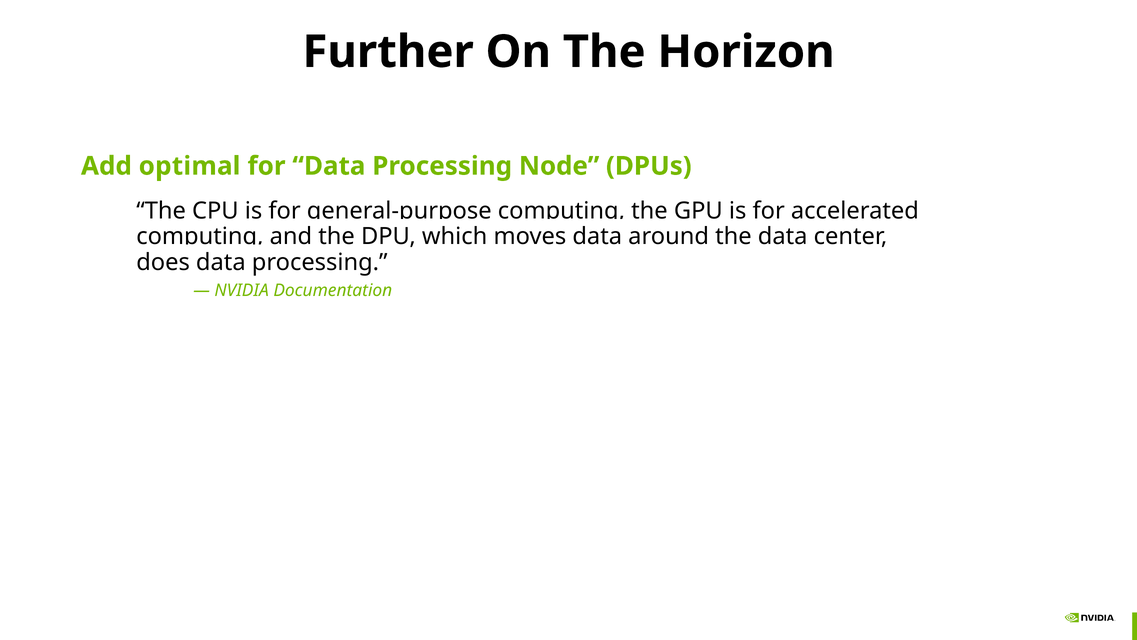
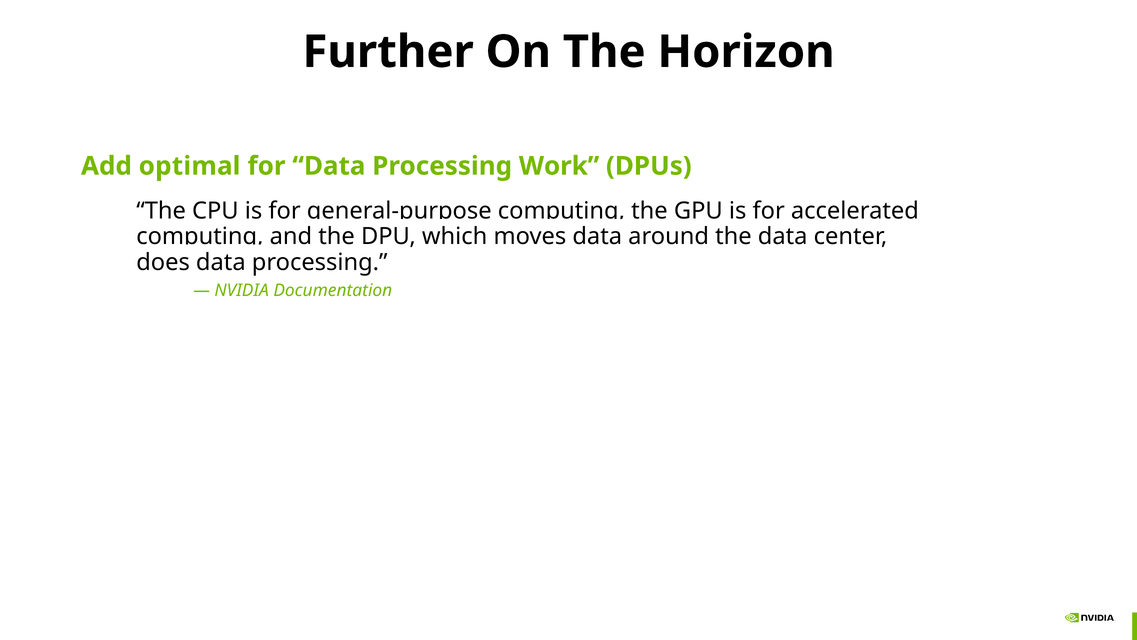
Node: Node -> Work
